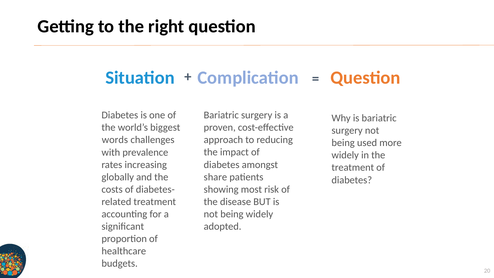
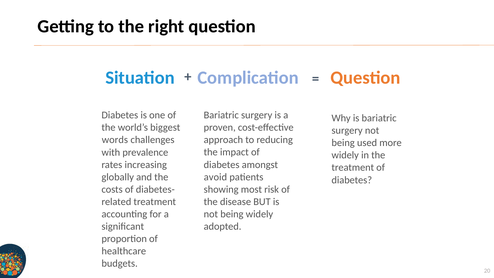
share: share -> avoid
